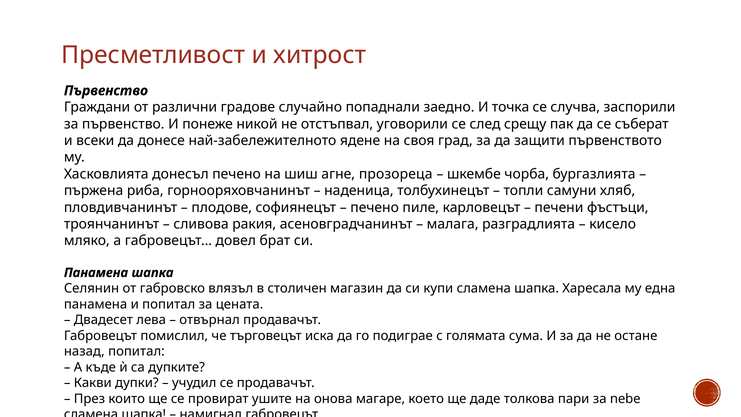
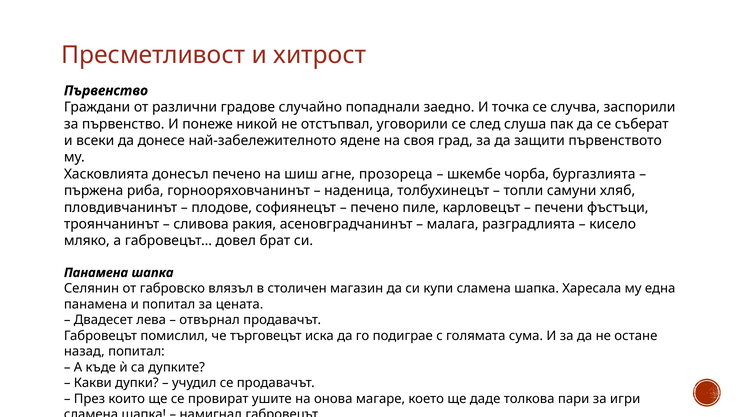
срещу: срещу -> слуша
nebe: nebe -> игри
